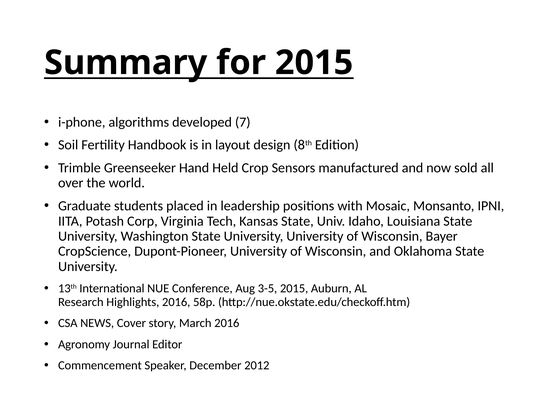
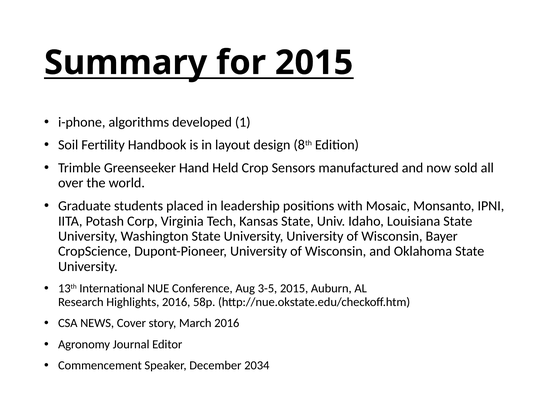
7: 7 -> 1
2012: 2012 -> 2034
